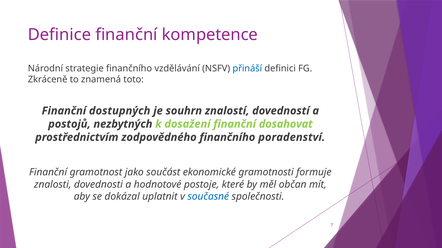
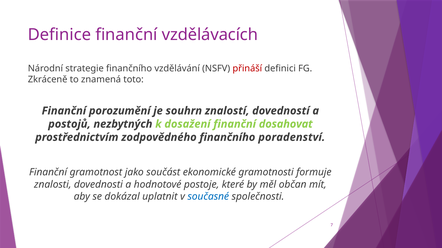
kompetence: kompetence -> vzdělávacích
přináší colour: blue -> red
dostupných: dostupných -> porozumění
